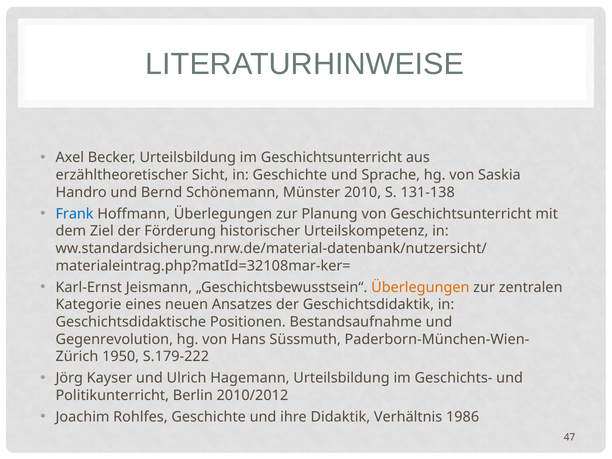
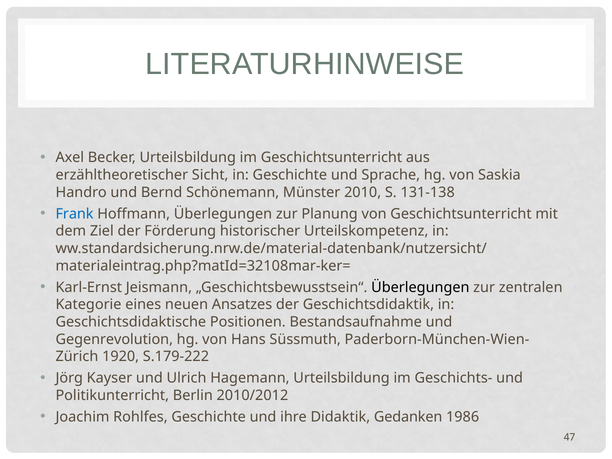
Überlegungen at (420, 287) colour: orange -> black
1950: 1950 -> 1920
Verhältnis: Verhältnis -> Gedanken
